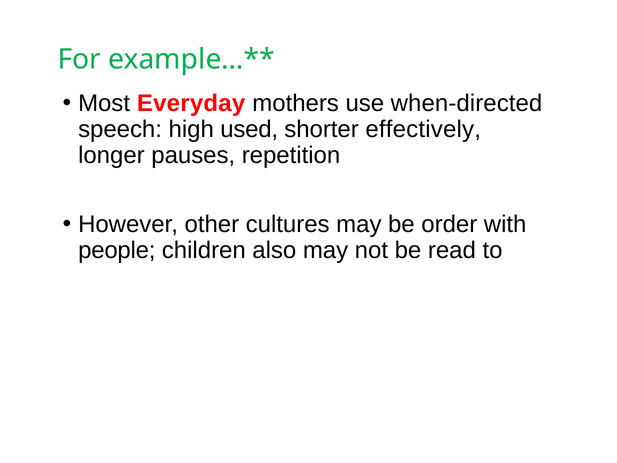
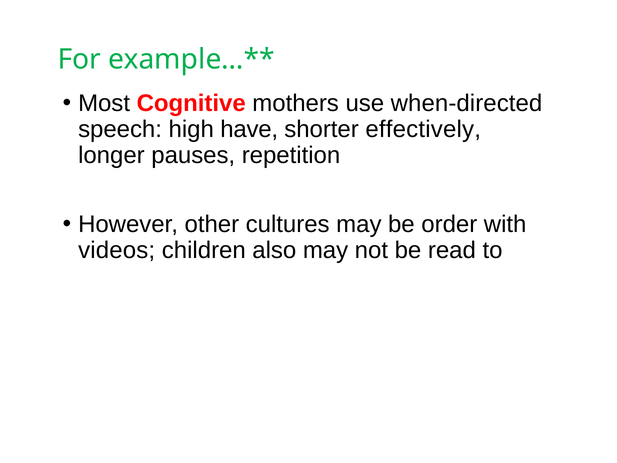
Everyday: Everyday -> Cognitive
used: used -> have
people: people -> videos
